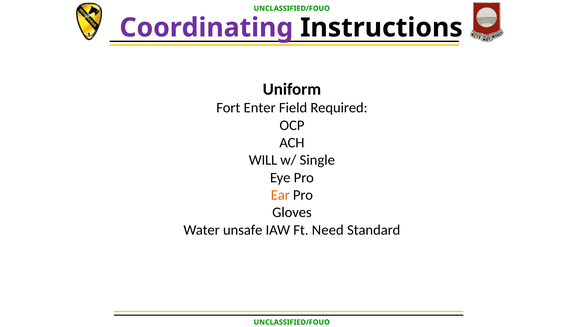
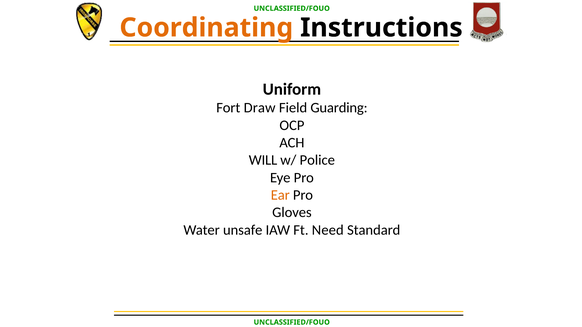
Coordinating colour: purple -> orange
Enter: Enter -> Draw
Required: Required -> Guarding
Single: Single -> Police
